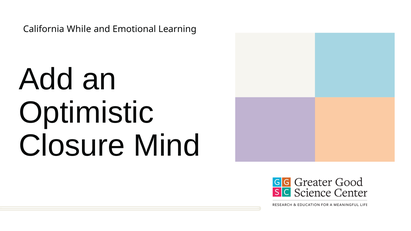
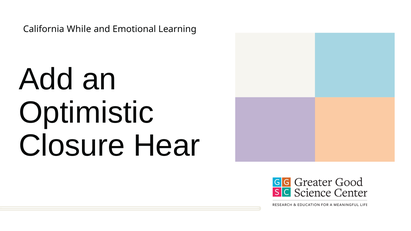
Mind: Mind -> Hear
